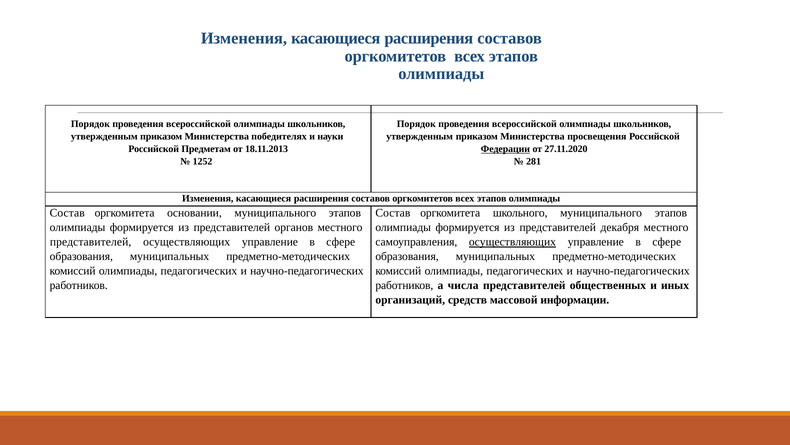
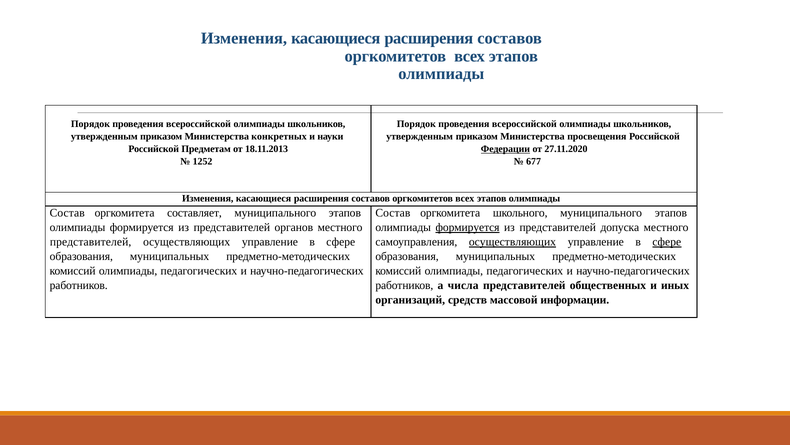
победителях: победителях -> конкретных
281: 281 -> 677
основании: основании -> составляет
формируется at (468, 227) underline: none -> present
декабря: декабря -> допуска
сфере at (667, 242) underline: none -> present
